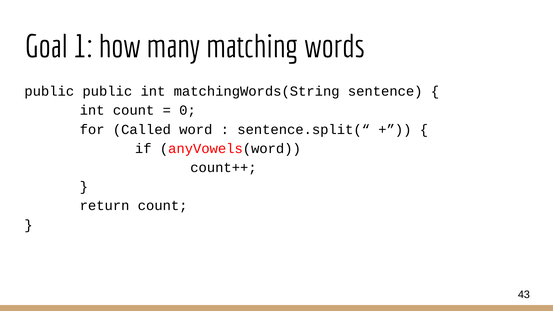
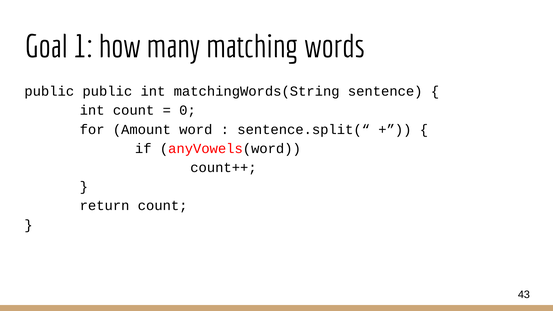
Called: Called -> Amount
